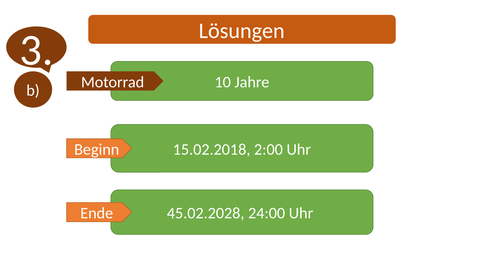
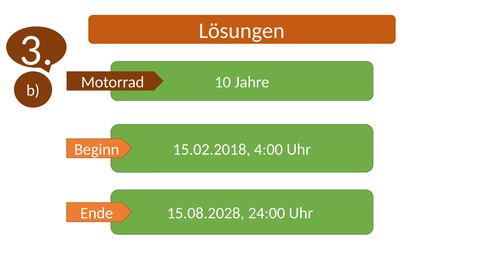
2:00: 2:00 -> 4:00
45.02.2028: 45.02.2028 -> 15.08.2028
